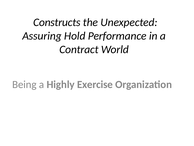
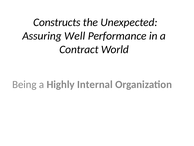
Hold: Hold -> Well
Exercise: Exercise -> Internal
